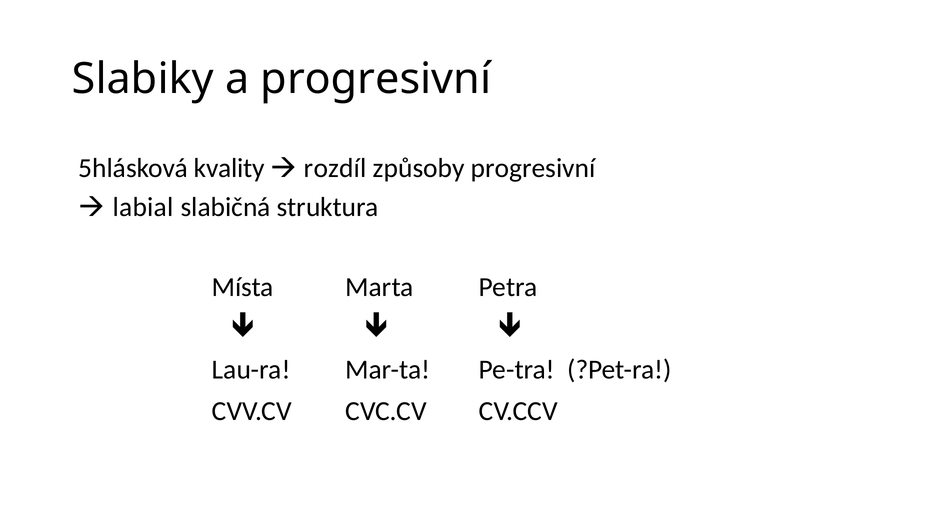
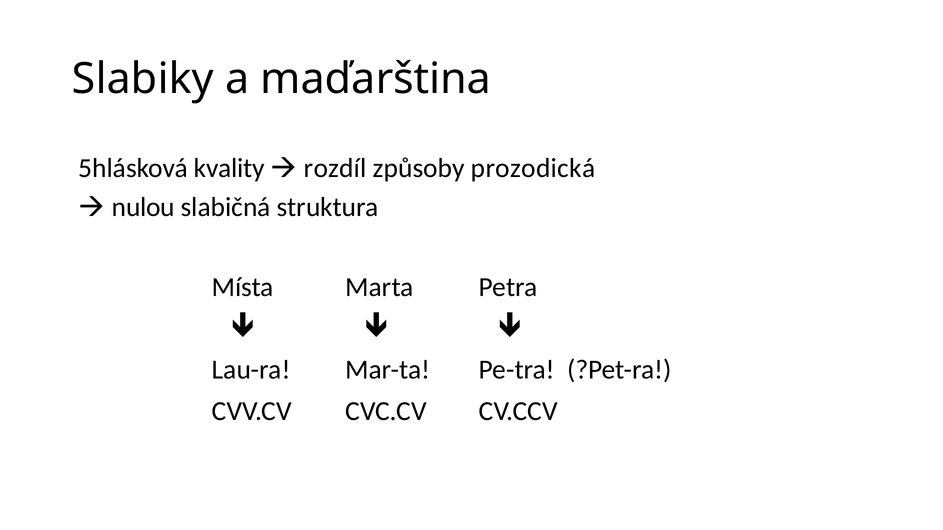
a progresivní: progresivní -> maďarština
způsoby progresivní: progresivní -> prozodická
labial: labial -> nulou
